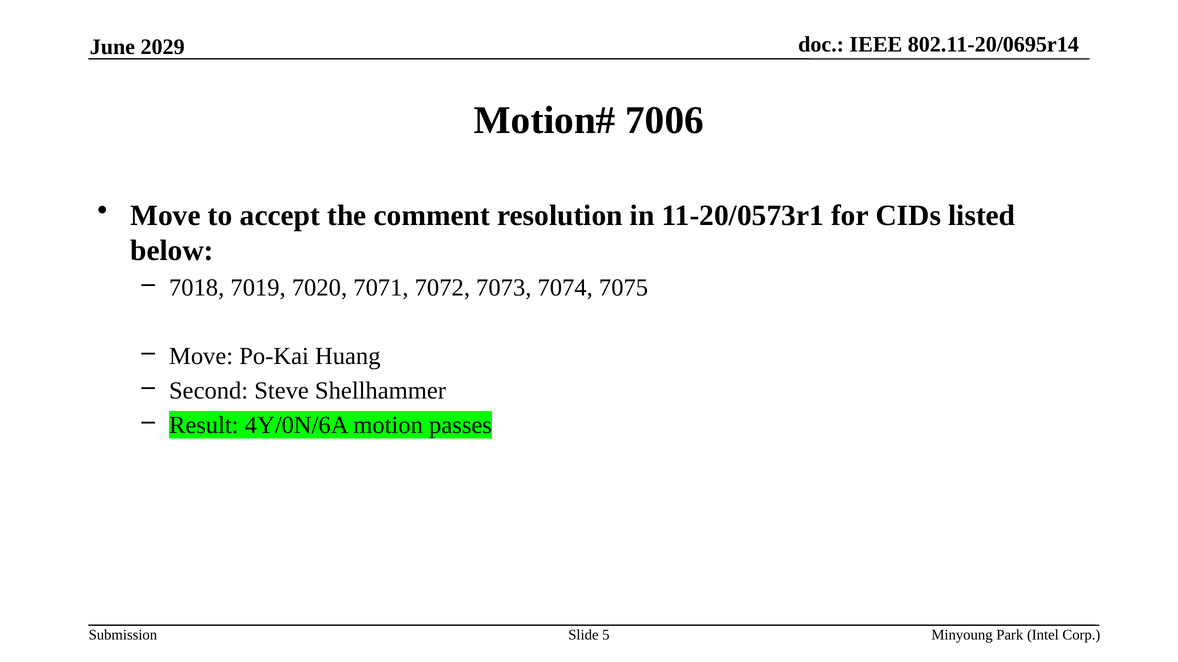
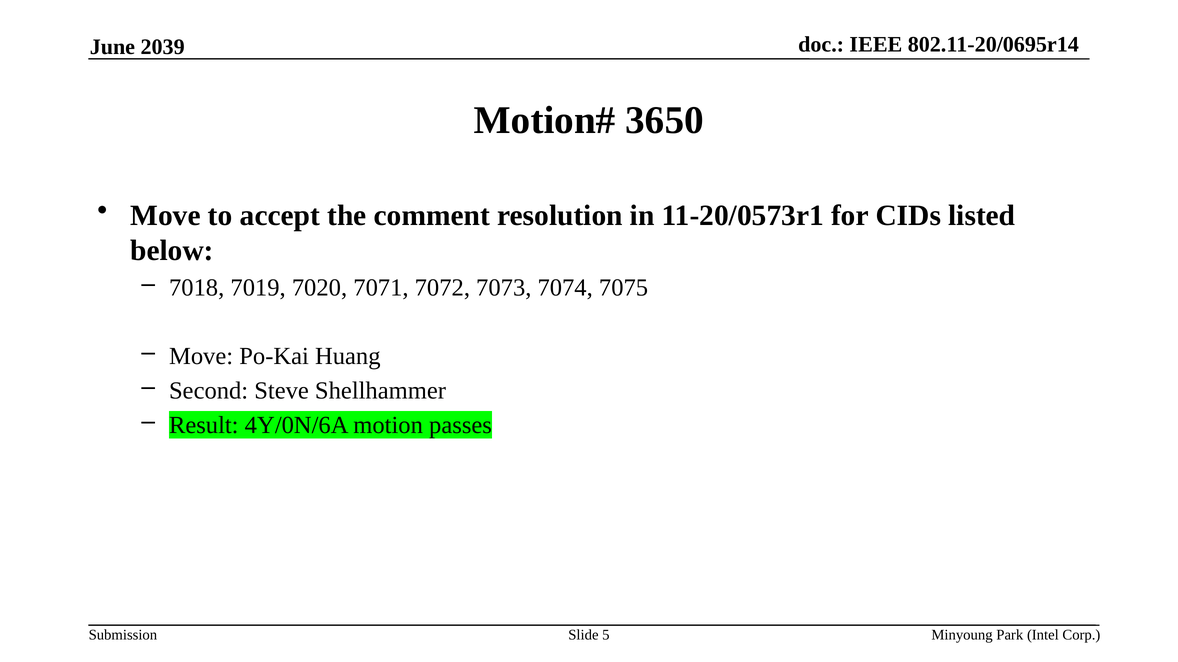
2029: 2029 -> 2039
7006: 7006 -> 3650
